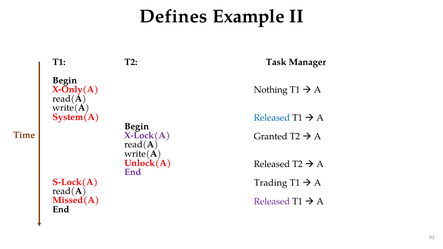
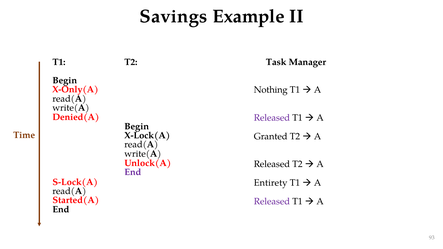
Defines: Defines -> Savings
System(A: System(A -> Denied(A
Released at (272, 118) colour: blue -> purple
X-Lock(A colour: purple -> black
Trading: Trading -> Entirety
Missed(A: Missed(A -> Started(A
